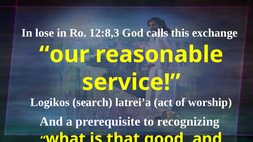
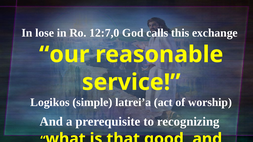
12:8,3: 12:8,3 -> 12:7,0
search: search -> simple
